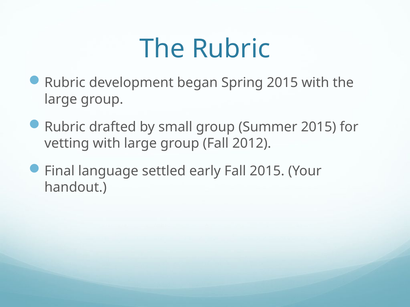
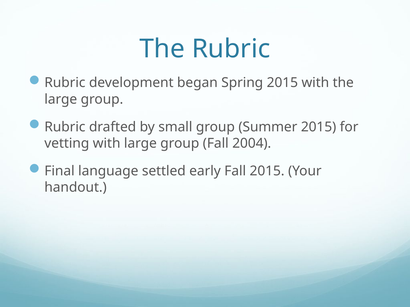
2012: 2012 -> 2004
